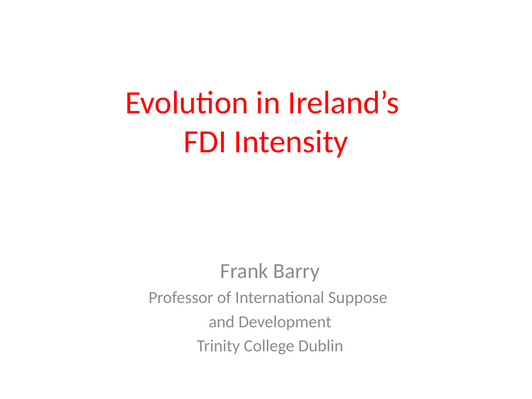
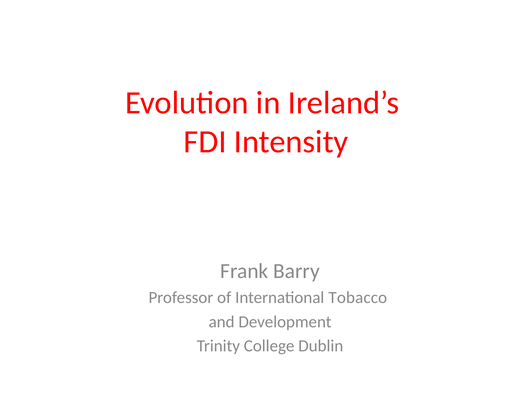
Suppose: Suppose -> Tobacco
